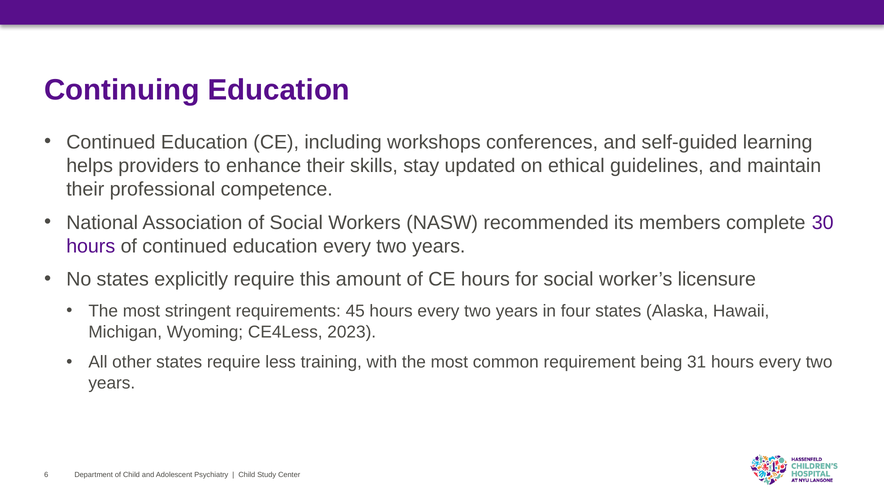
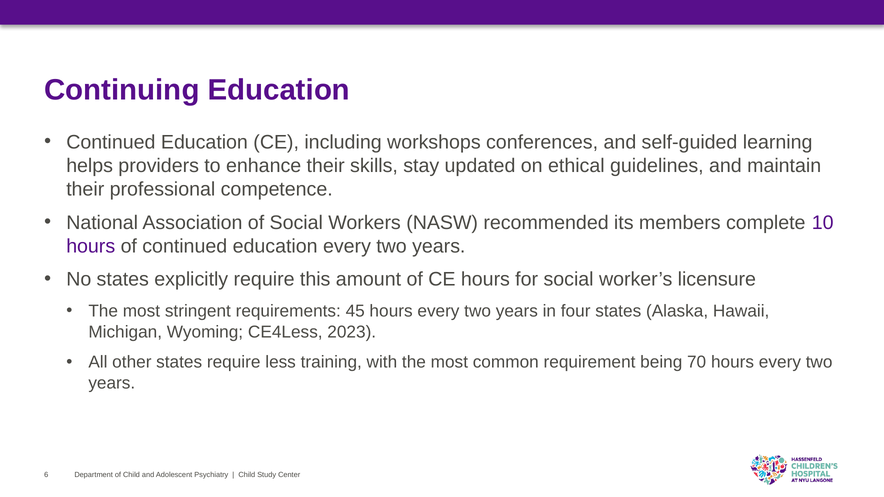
30: 30 -> 10
31: 31 -> 70
